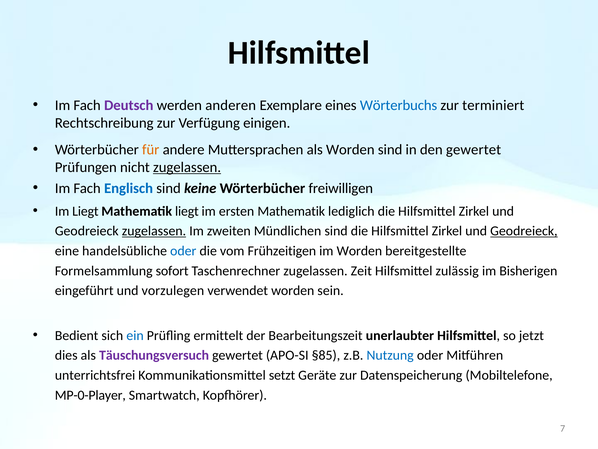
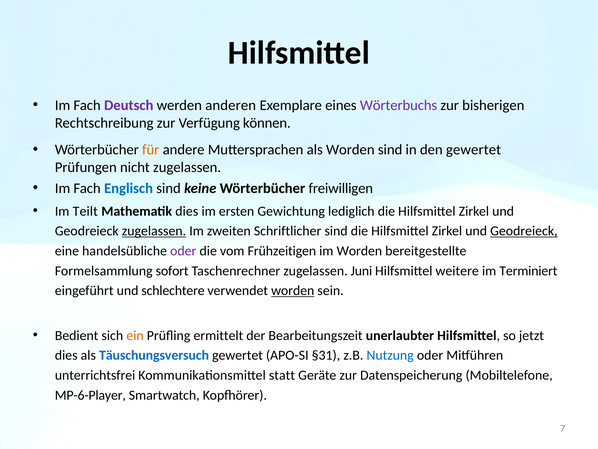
Wörterbuchs colour: blue -> purple
terminiert: terminiert -> bisherigen
einigen: einigen -> können
zugelassen at (187, 167) underline: present -> none
Im Liegt: Liegt -> Teilt
Mathematik liegt: liegt -> dies
ersten Mathematik: Mathematik -> Gewichtung
Mündlichen: Mündlichen -> Schriftlicher
oder at (183, 251) colour: blue -> purple
Zeit: Zeit -> Juni
zulässig: zulässig -> weitere
Bisherigen: Bisherigen -> Terminiert
vorzulegen: vorzulegen -> schlechtere
worden at (293, 290) underline: none -> present
ein colour: blue -> orange
Täuschungsversuch colour: purple -> blue
§85: §85 -> §31
setzt: setzt -> statt
MP-0-Player: MP-0-Player -> MP-6-Player
